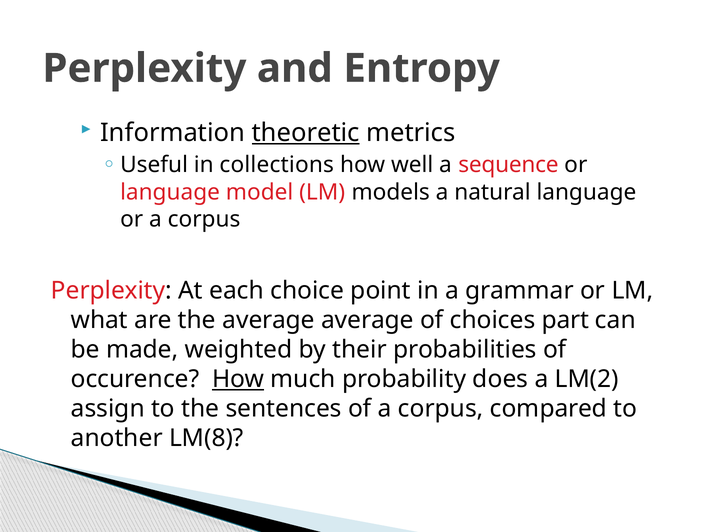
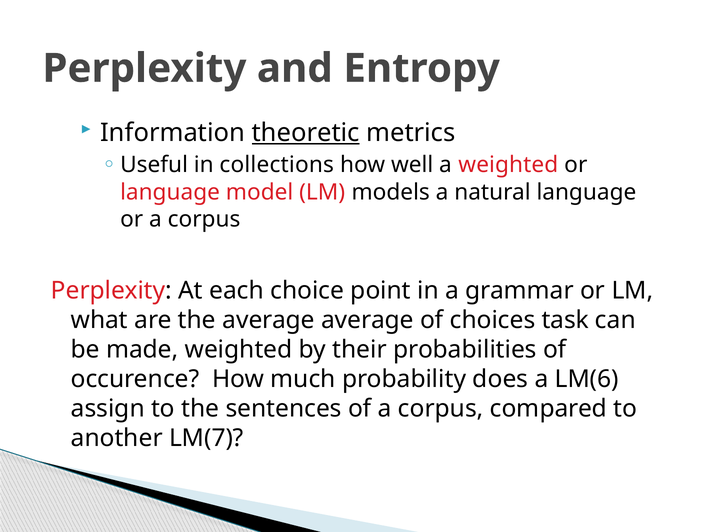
a sequence: sequence -> weighted
part: part -> task
How at (238, 379) underline: present -> none
LM(2: LM(2 -> LM(6
LM(8: LM(8 -> LM(7
